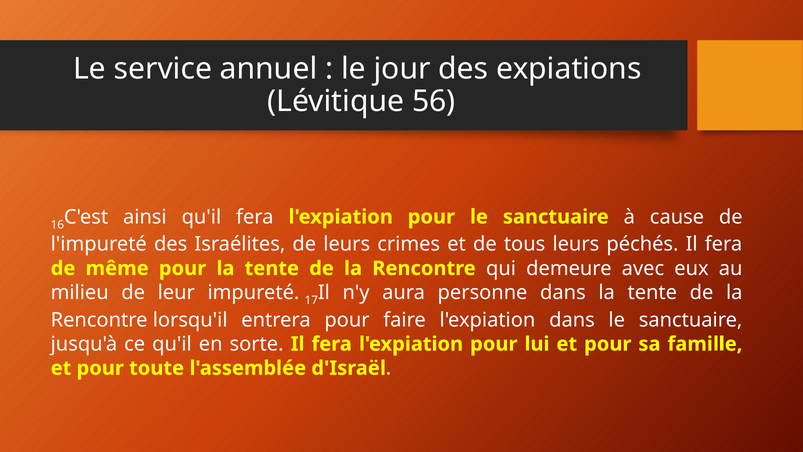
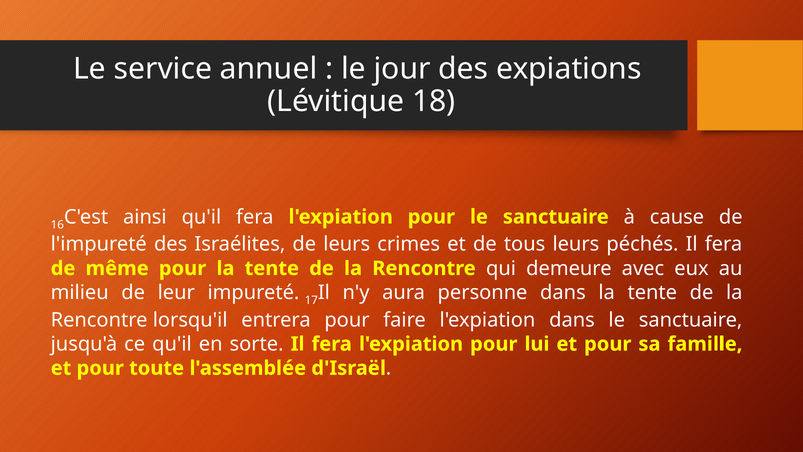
56: 56 -> 18
